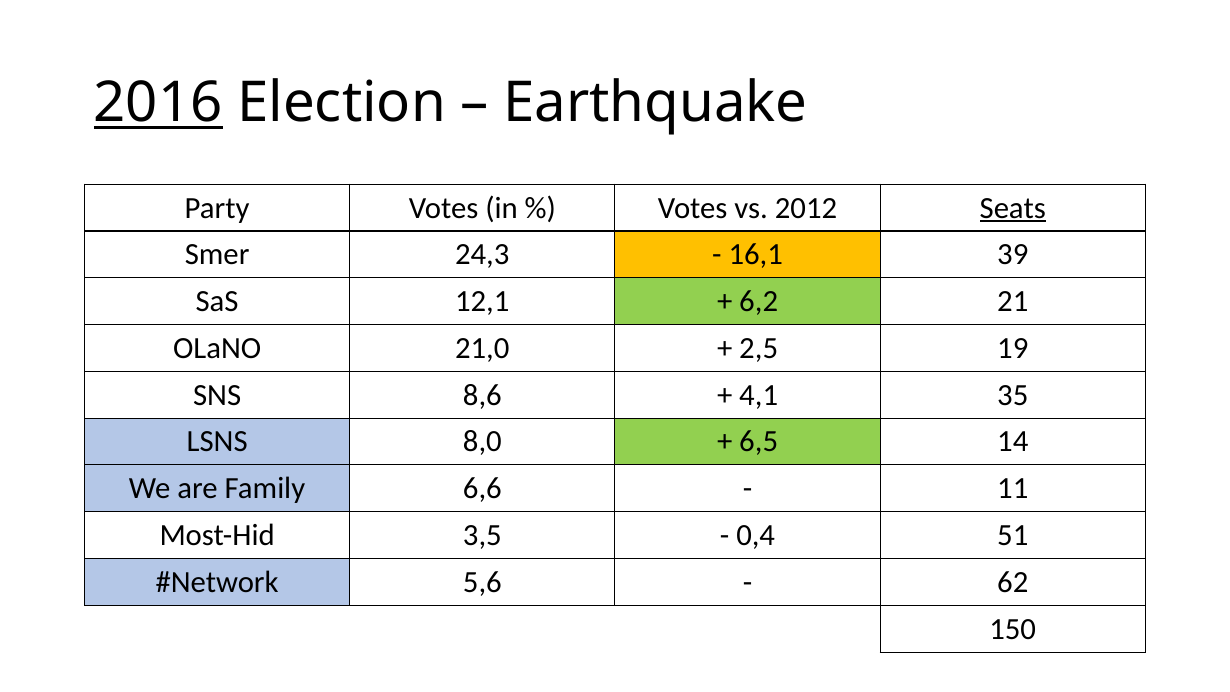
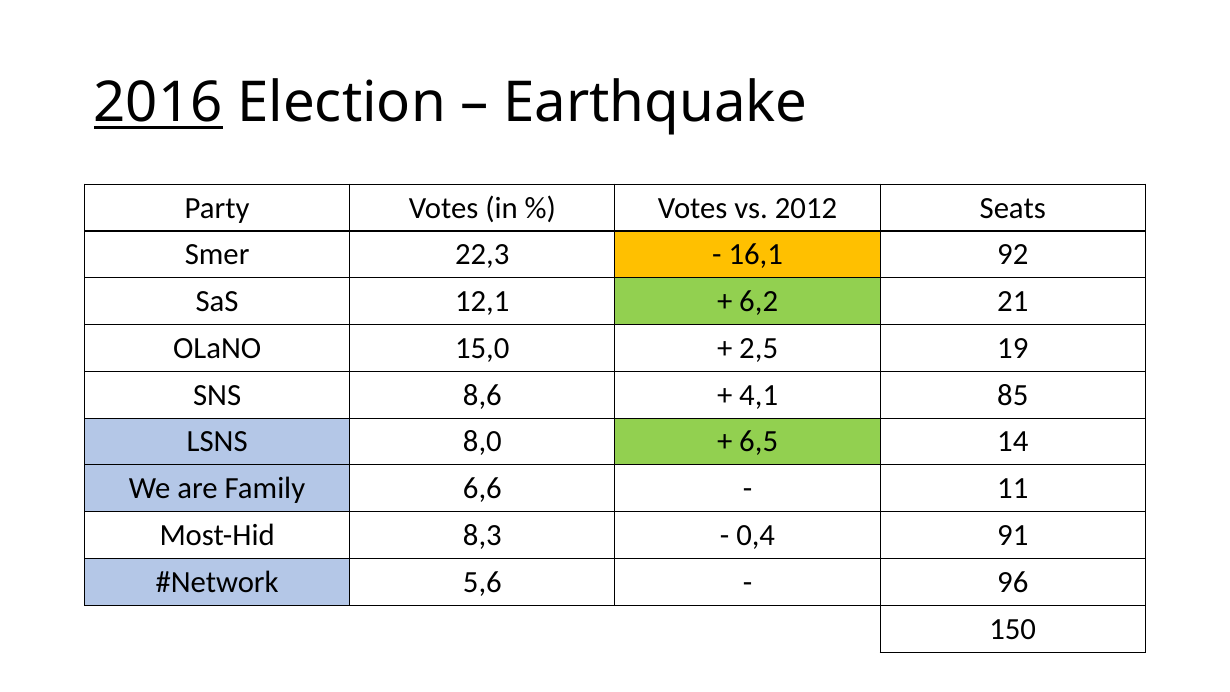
Seats underline: present -> none
24,3: 24,3 -> 22,3
39: 39 -> 92
21,0: 21,0 -> 15,0
35: 35 -> 85
3,5: 3,5 -> 8,3
51: 51 -> 91
62: 62 -> 96
